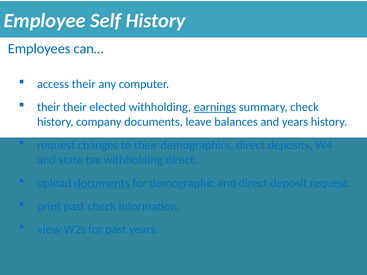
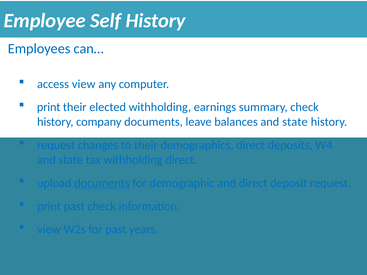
access their: their -> view
their at (49, 107): their -> print
earnings underline: present -> none
balances and years: years -> state
